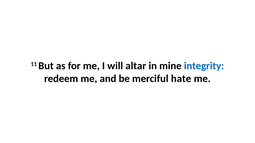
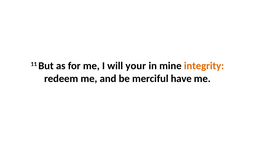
altar: altar -> your
integrity colour: blue -> orange
hate: hate -> have
